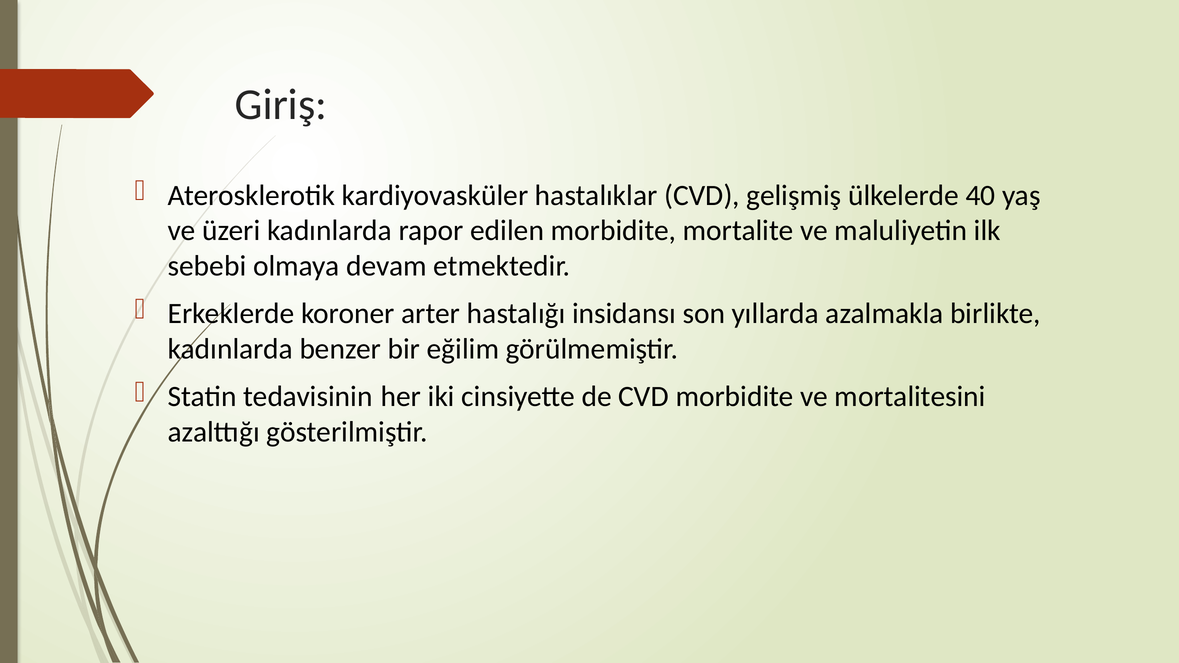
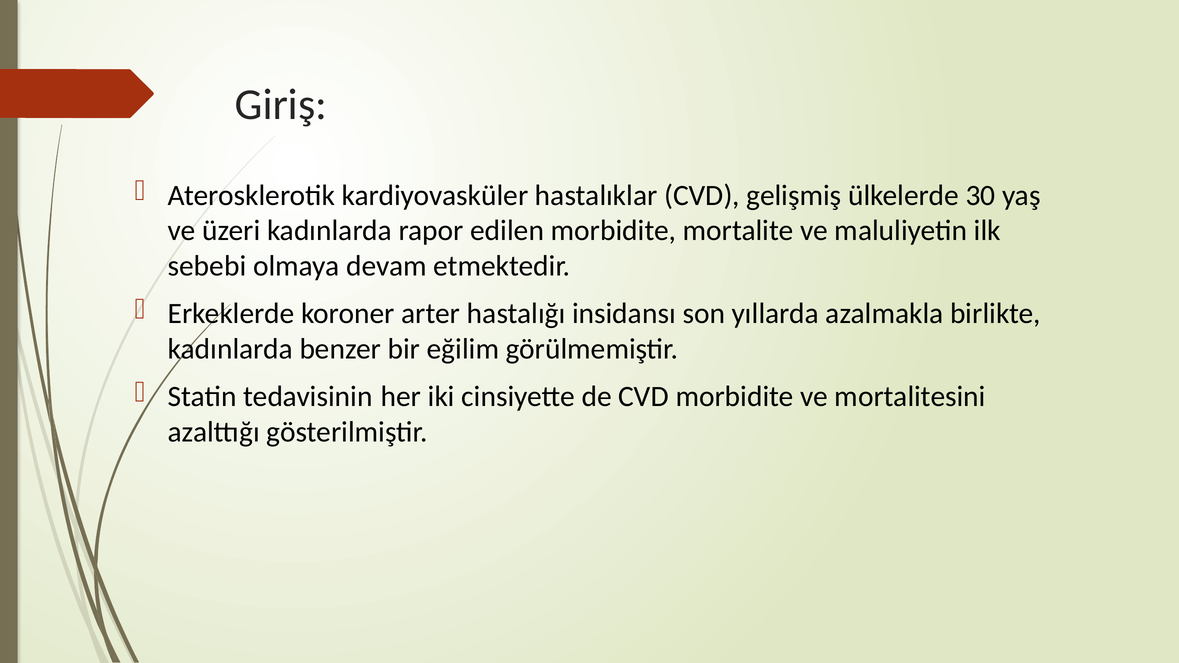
40: 40 -> 30
